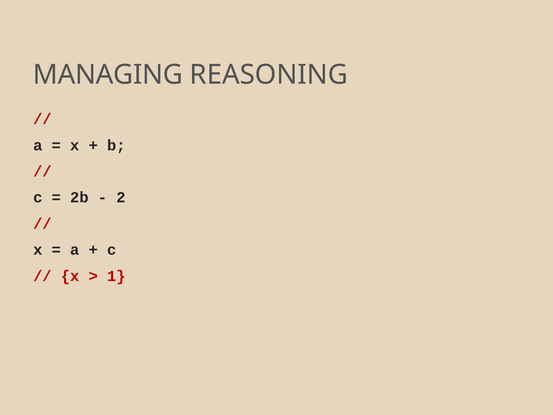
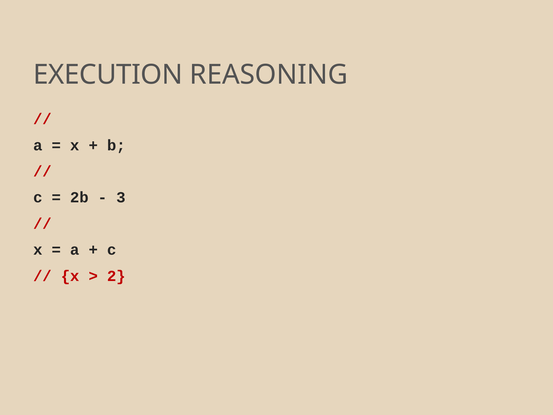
MANAGING: MANAGING -> EXECUTION
2: 2 -> 3
1: 1 -> 2
